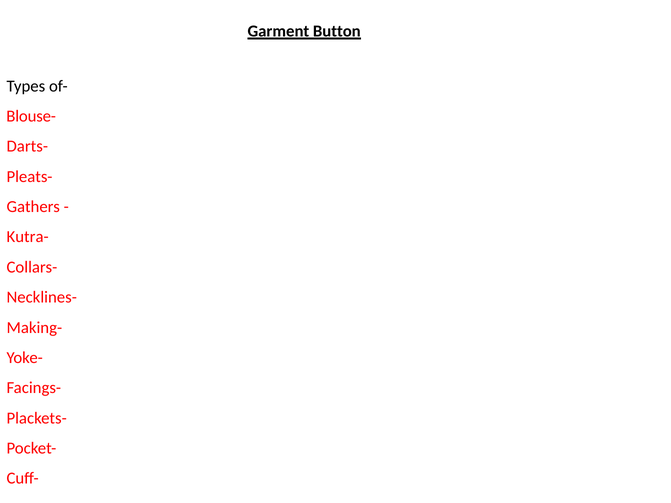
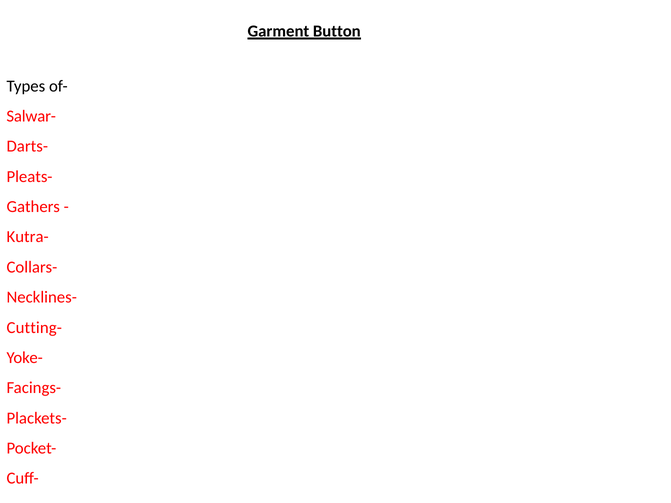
Blouse-: Blouse- -> Salwar-
Making-: Making- -> Cutting-
